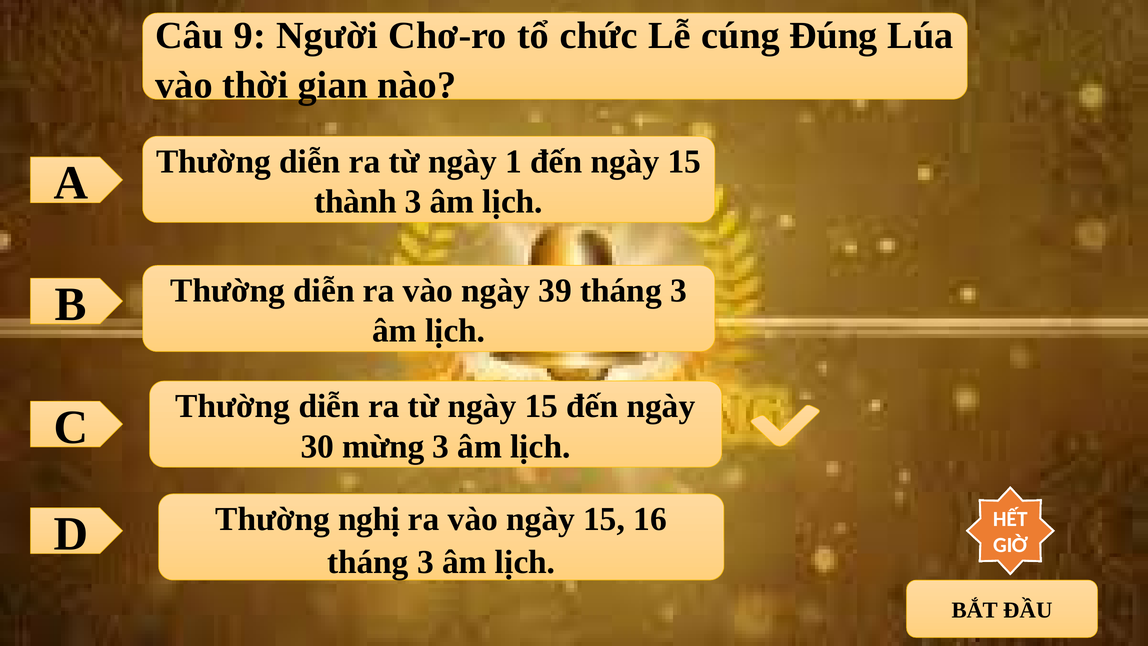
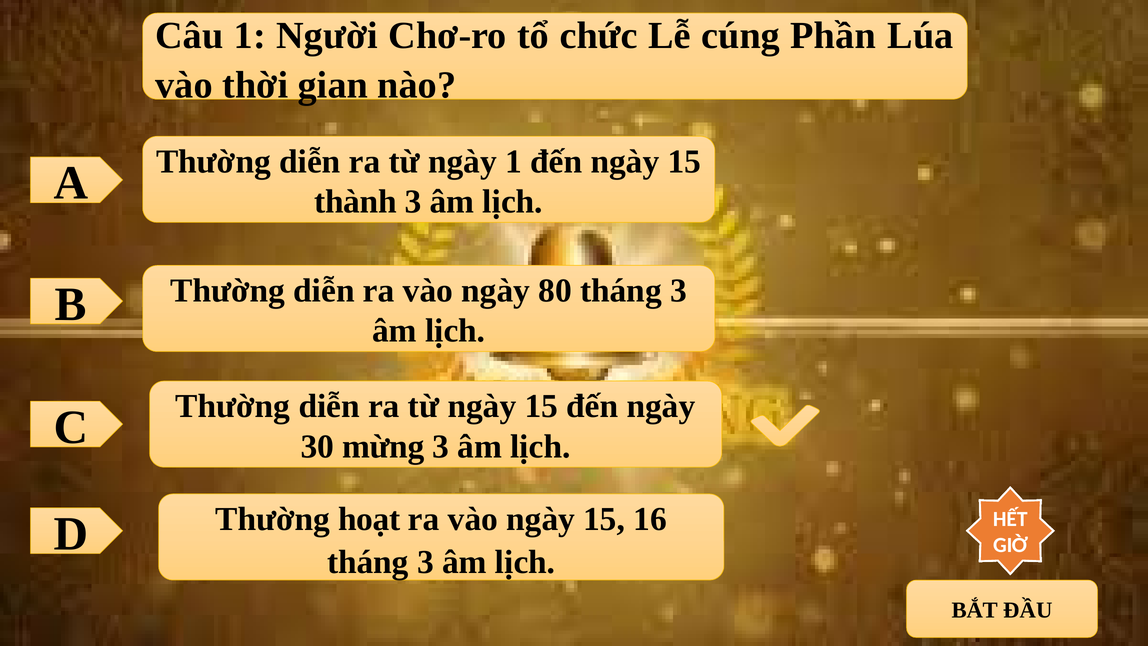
Câu 9: 9 -> 1
Đúng: Đúng -> Phần
39: 39 -> 80
nghị: nghị -> hoạt
